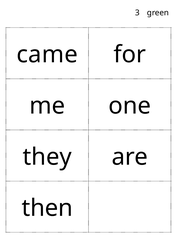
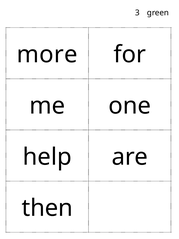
came: came -> more
they: they -> help
